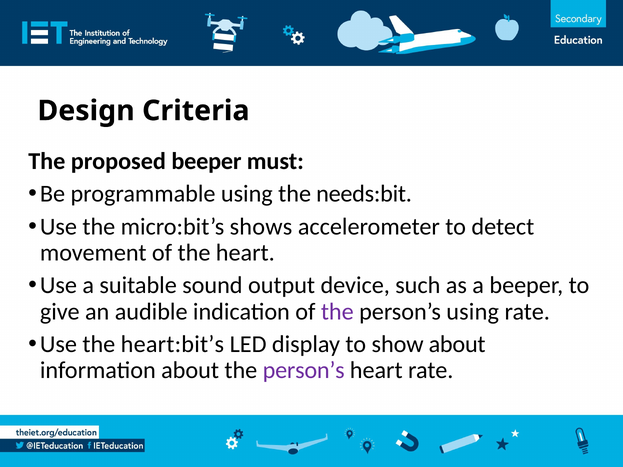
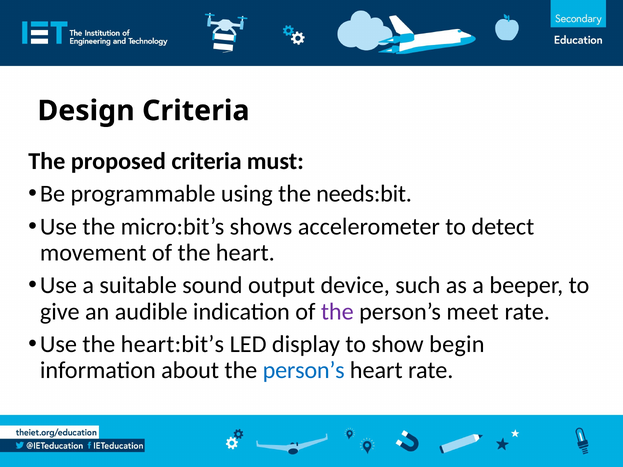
proposed beeper: beeper -> criteria
person’s using: using -> meet
show about: about -> begin
person’s at (304, 371) colour: purple -> blue
